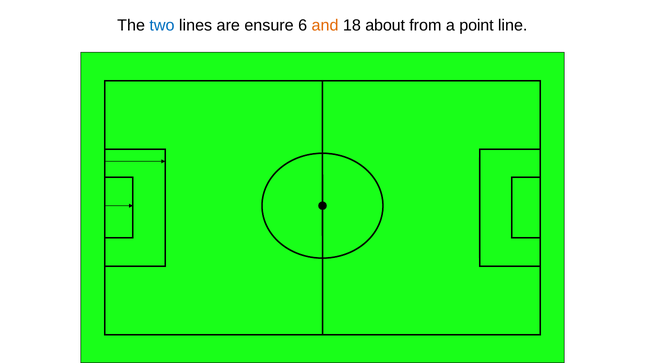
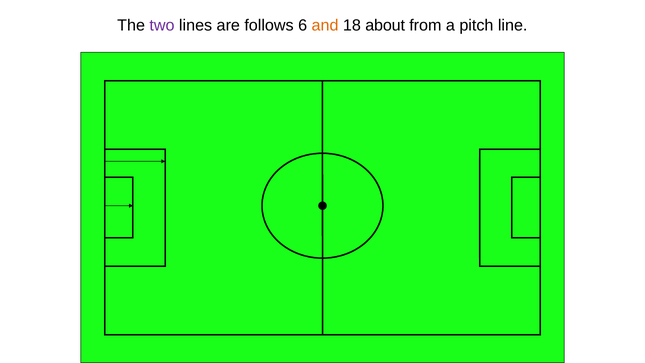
two colour: blue -> purple
ensure: ensure -> follows
point: point -> pitch
